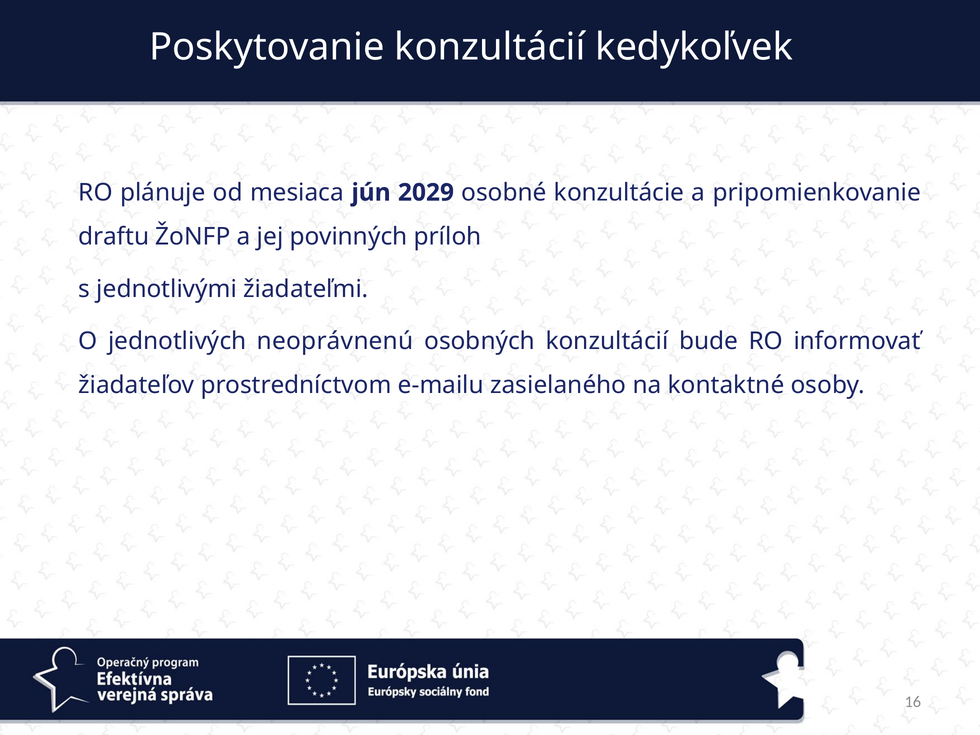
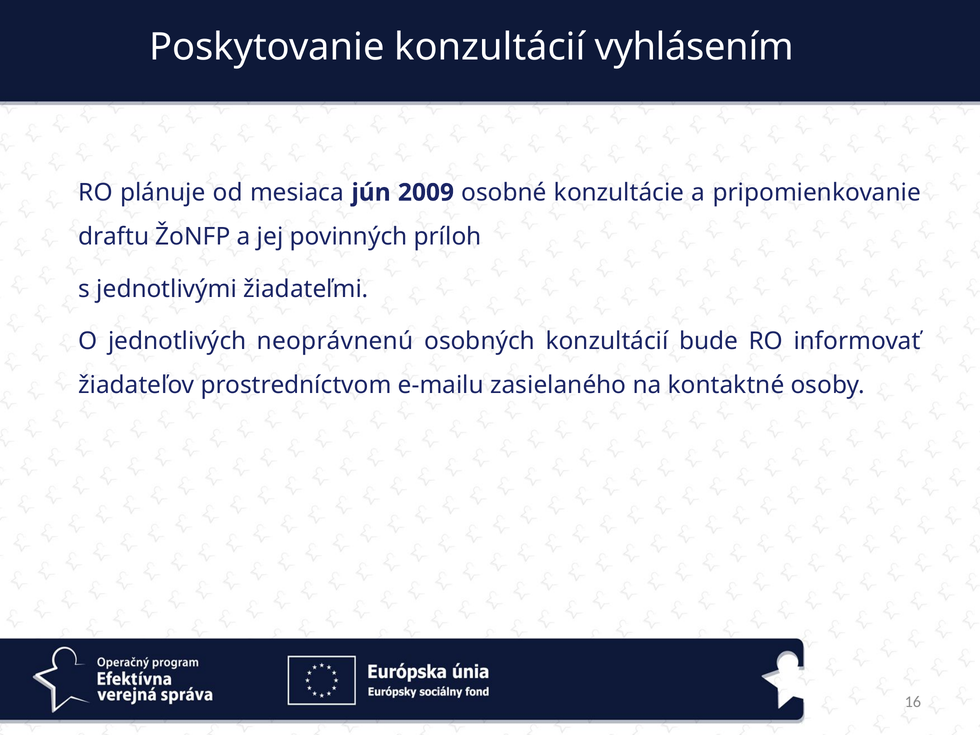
kedykoľvek: kedykoľvek -> vyhlásením
2029: 2029 -> 2009
